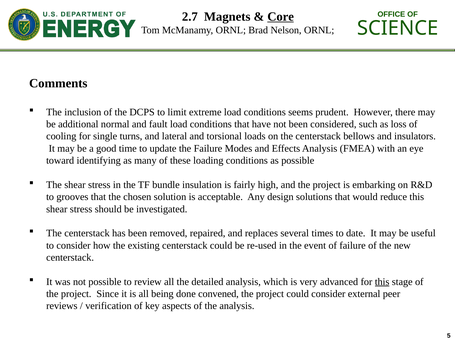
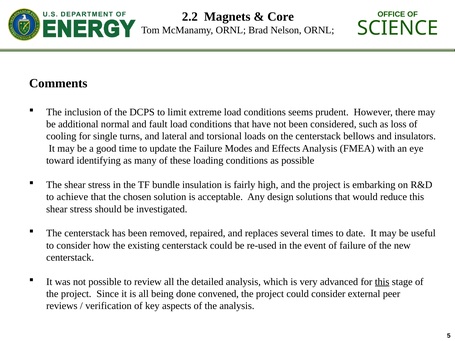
2.7: 2.7 -> 2.2
Core underline: present -> none
grooves: grooves -> achieve
